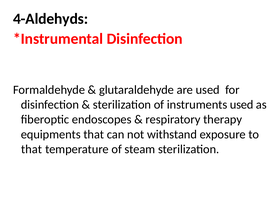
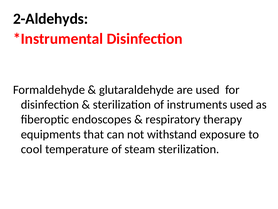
4-Aldehyds: 4-Aldehyds -> 2-Aldehyds
that at (32, 149): that -> cool
